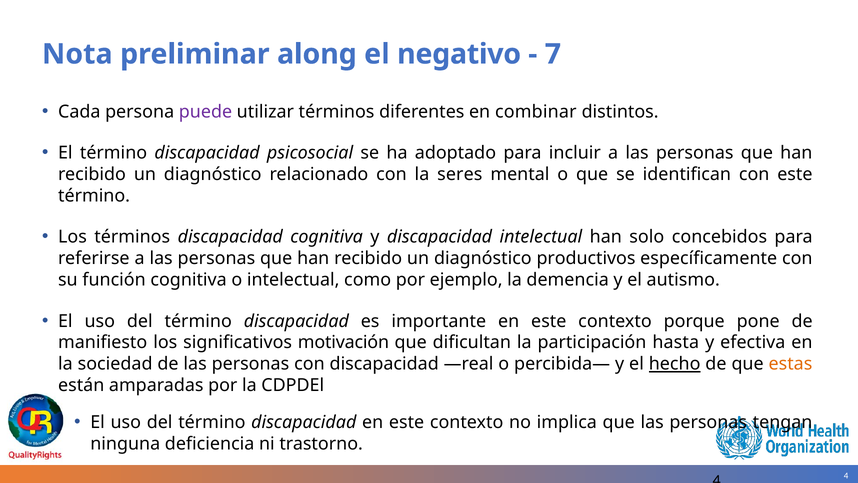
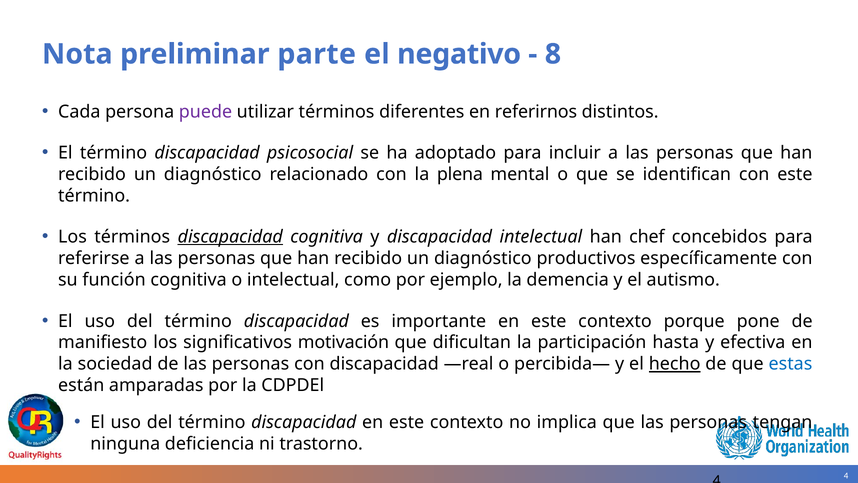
along: along -> parte
7: 7 -> 8
combinar: combinar -> referirnos
seres: seres -> plena
discapacidad at (230, 237) underline: none -> present
solo: solo -> chef
estas colour: orange -> blue
